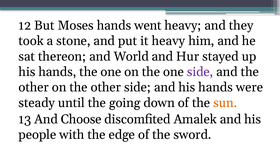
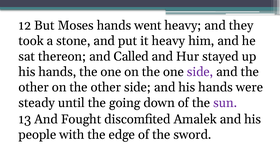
World: World -> Called
sun colour: orange -> purple
Choose: Choose -> Fought
